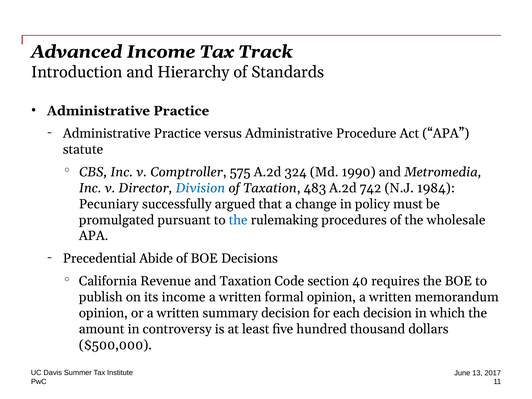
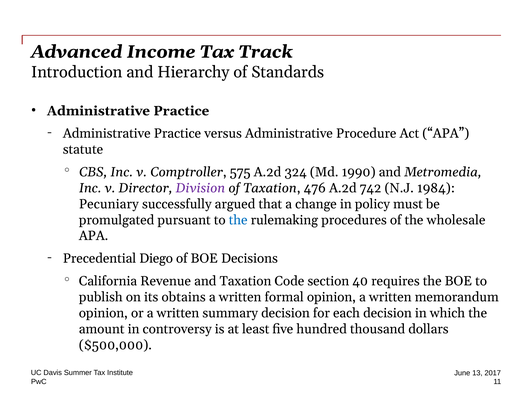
Division colour: blue -> purple
483: 483 -> 476
Abide: Abide -> Diego
its income: income -> obtains
